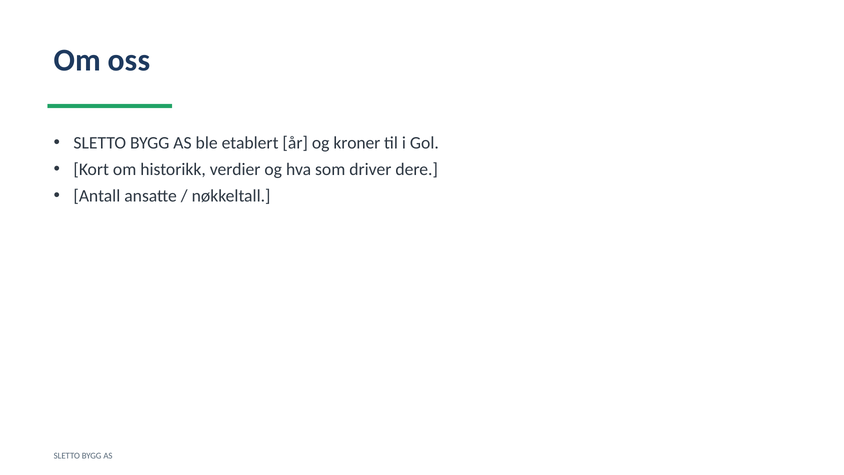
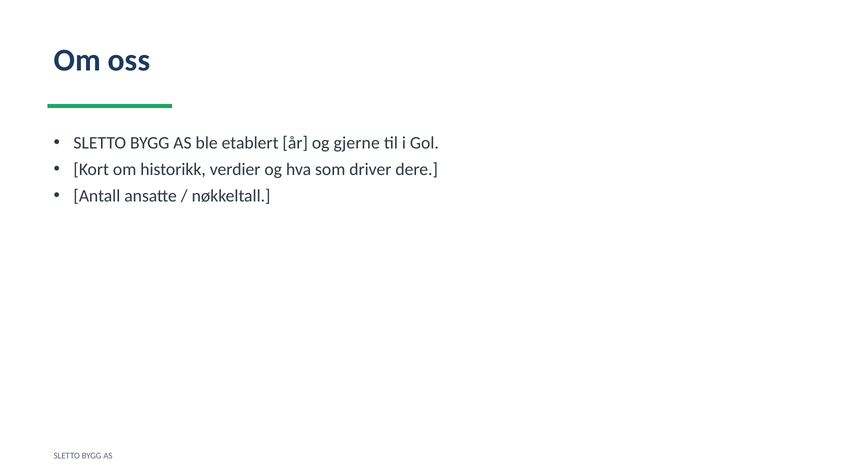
kroner: kroner -> gjerne
